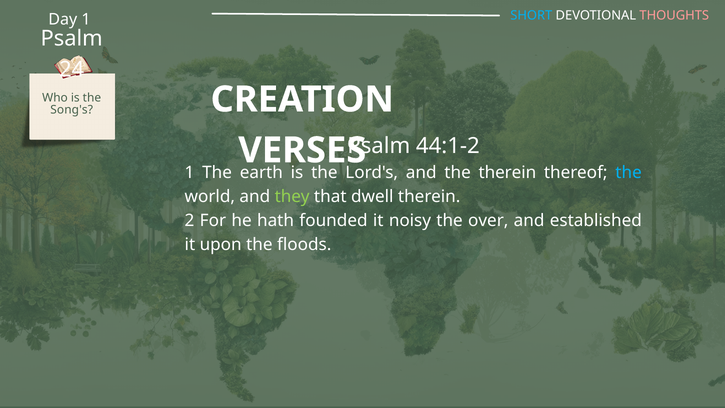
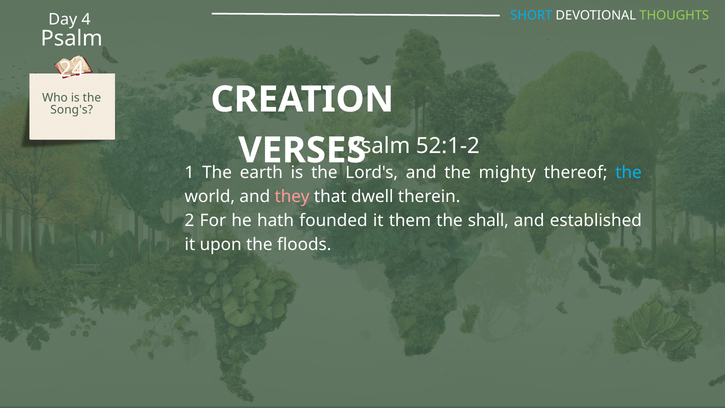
THOUGHTS colour: pink -> light green
Day 1: 1 -> 4
44:1-2: 44:1-2 -> 52:1-2
the therein: therein -> mighty
they colour: light green -> pink
noisy: noisy -> them
over: over -> shall
